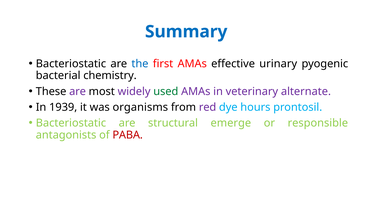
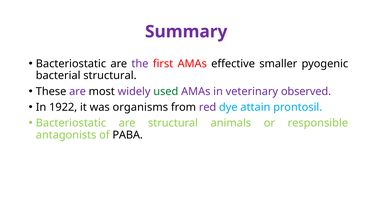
Summary colour: blue -> purple
the colour: blue -> purple
urinary: urinary -> smaller
bacterial chemistry: chemistry -> structural
alternate: alternate -> observed
1939: 1939 -> 1922
hours: hours -> attain
emerge: emerge -> animals
PABA colour: red -> black
